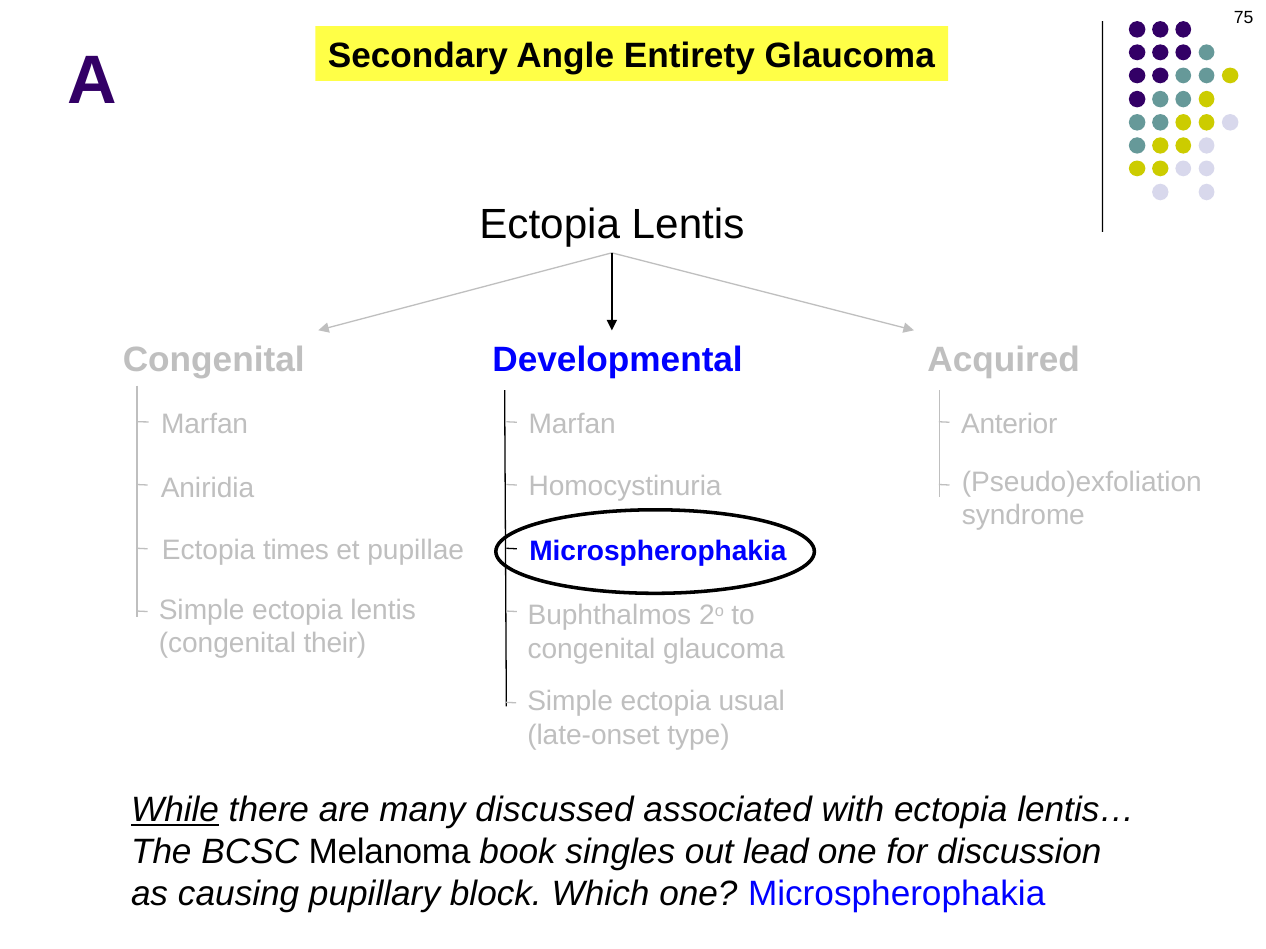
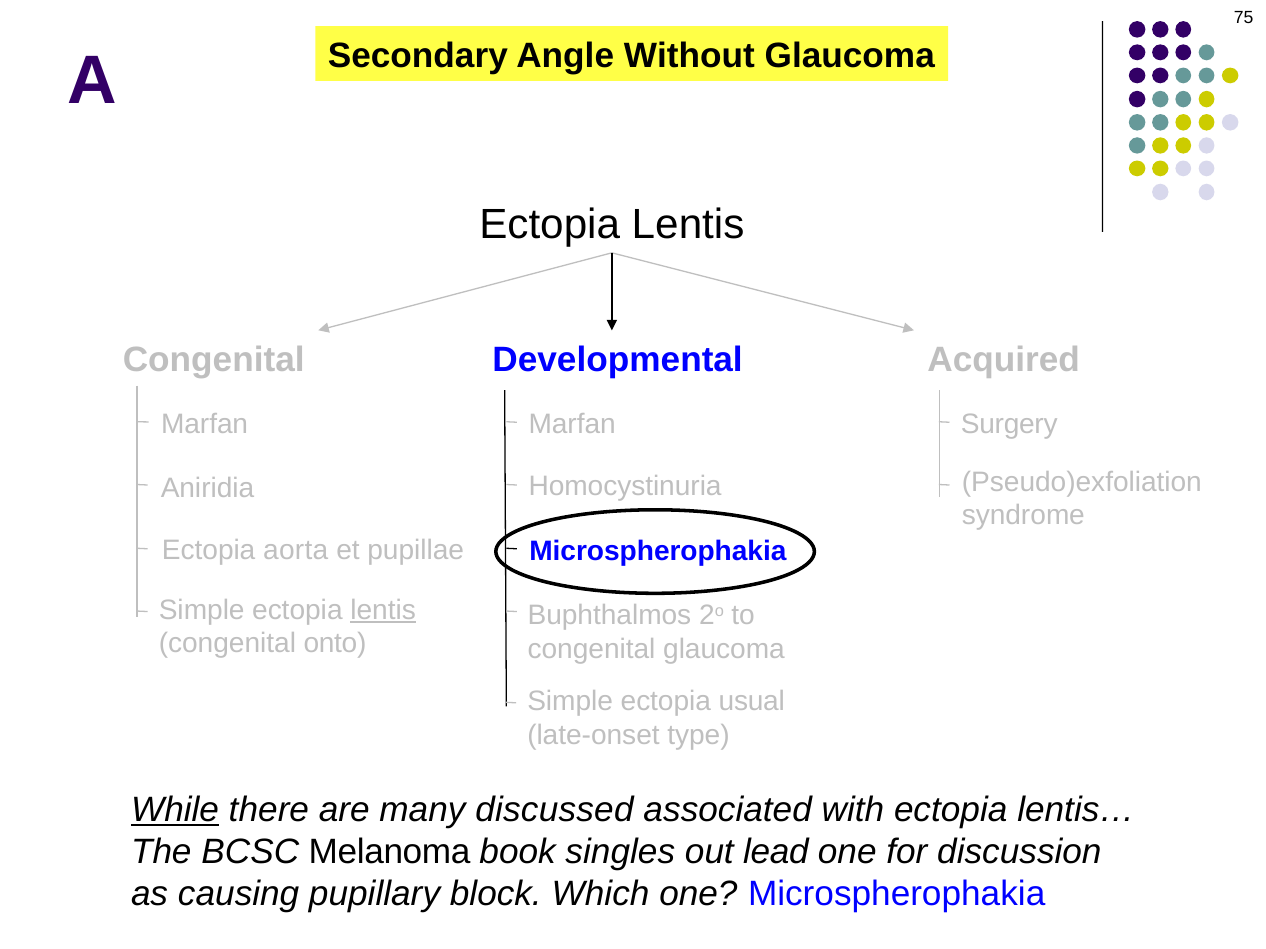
Entirety: Entirety -> Without
Anterior: Anterior -> Surgery
times: times -> aorta
lentis at (383, 610) underline: none -> present
their: their -> onto
